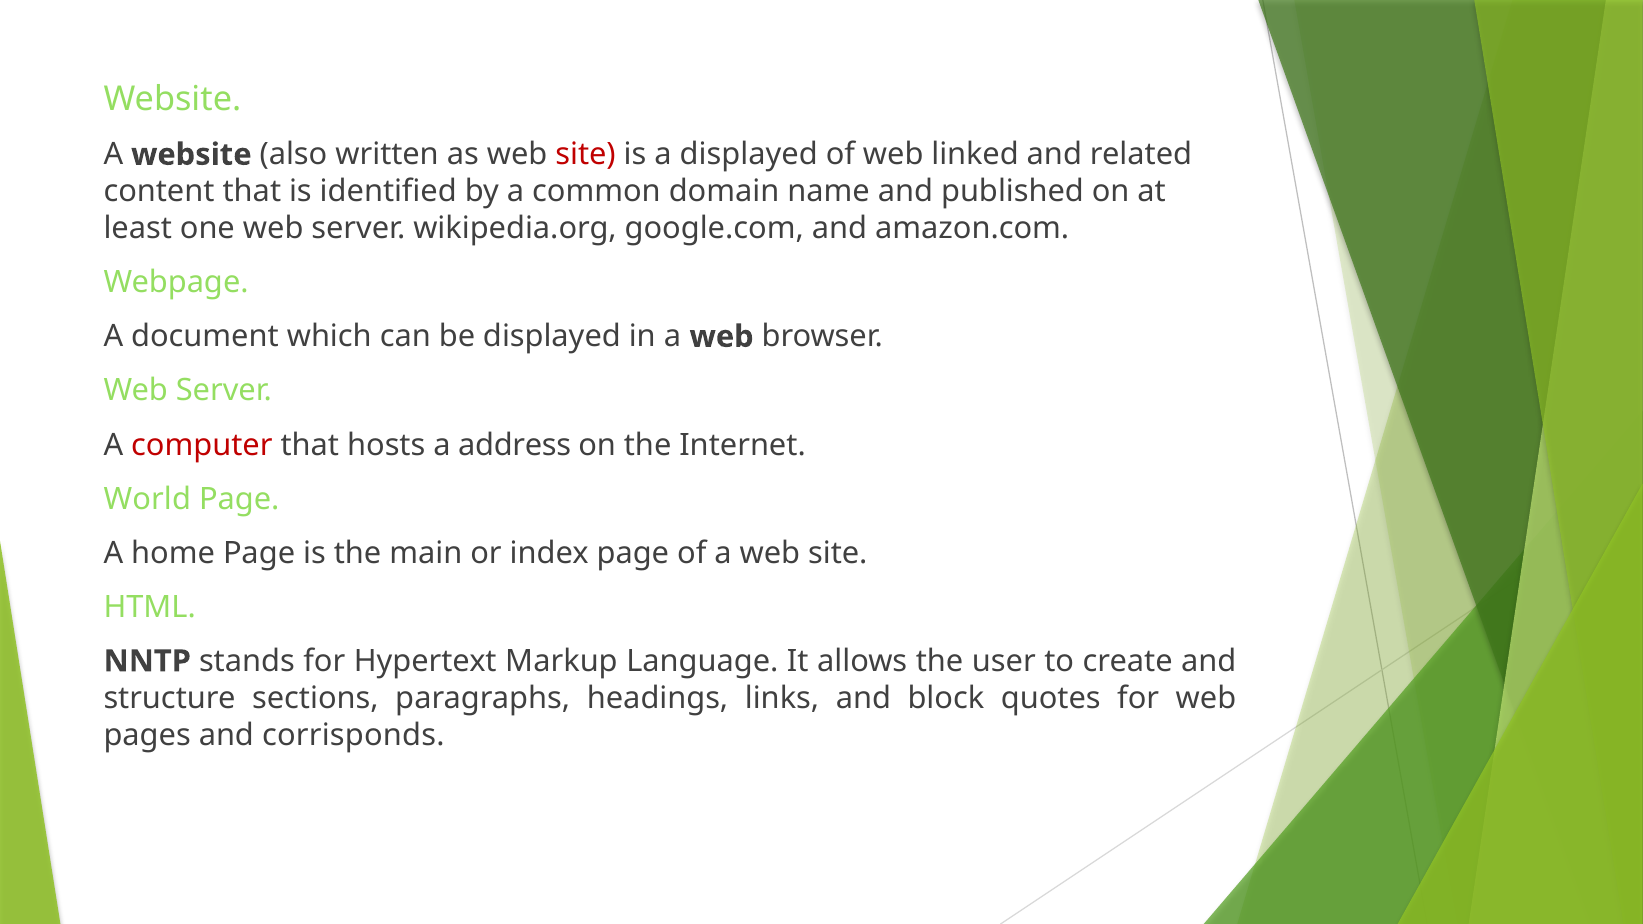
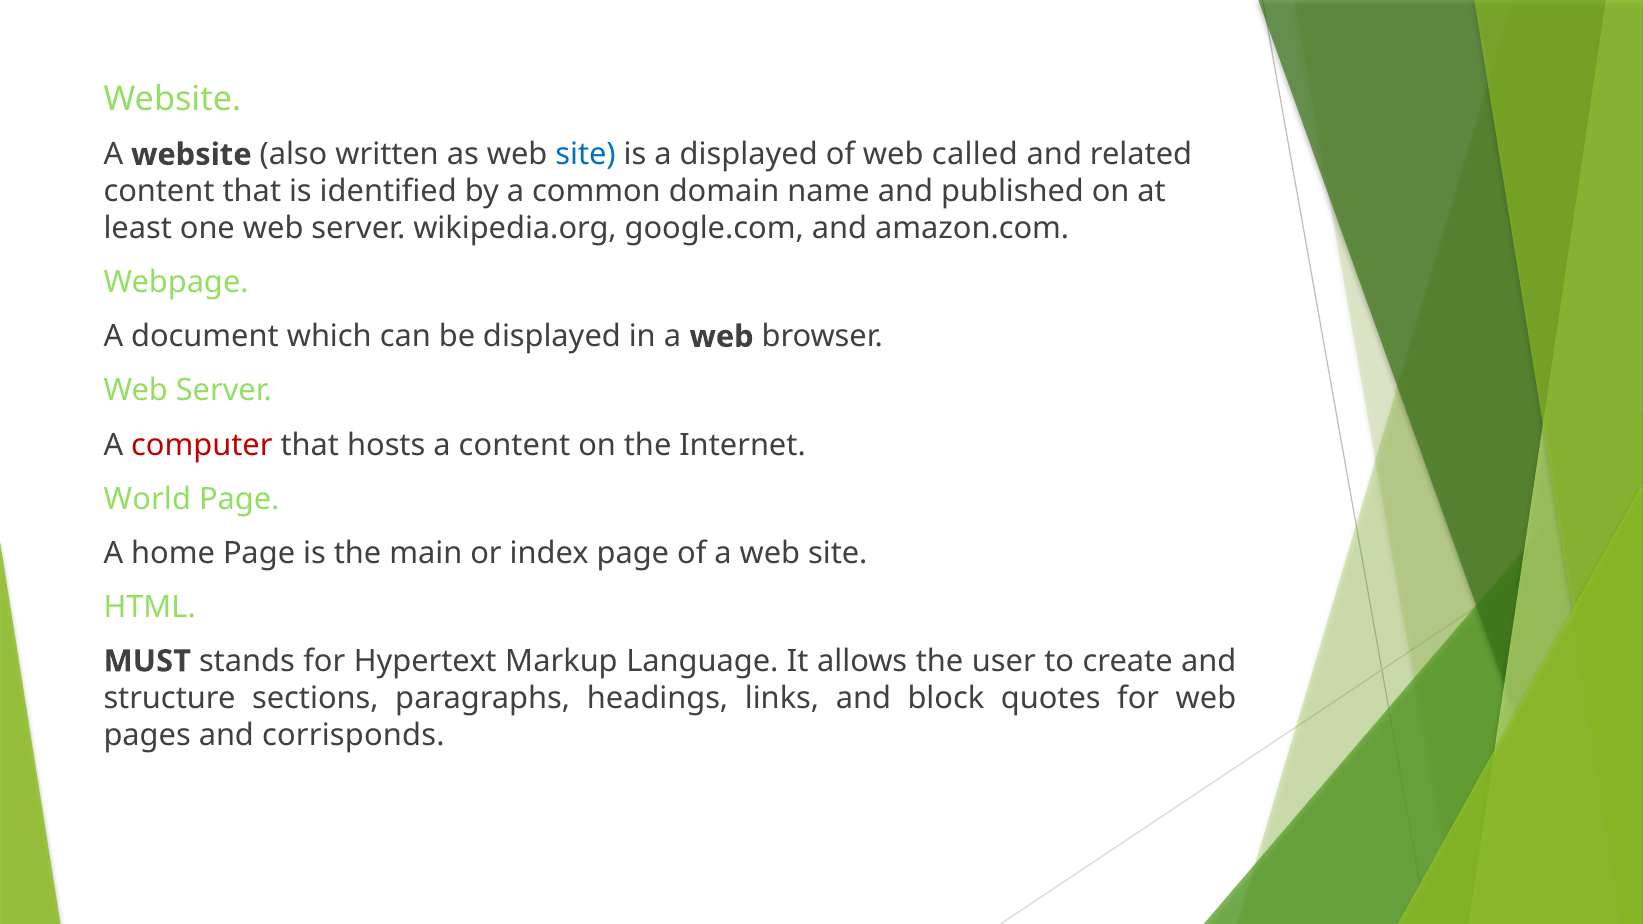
site at (586, 155) colour: red -> blue
linked: linked -> called
a address: address -> content
NNTP: NNTP -> MUST
